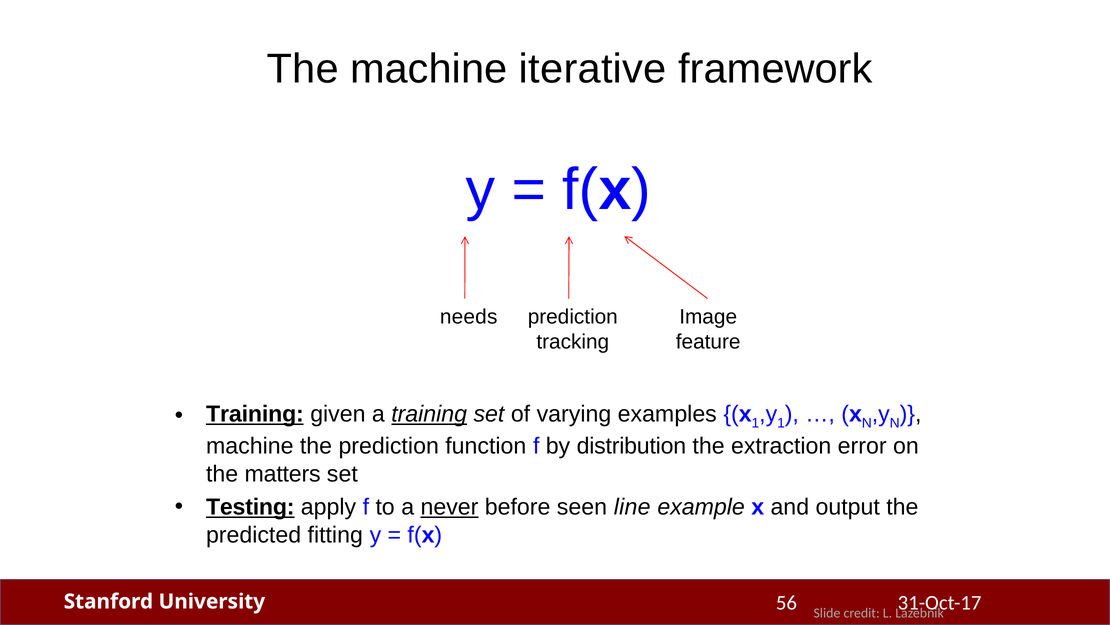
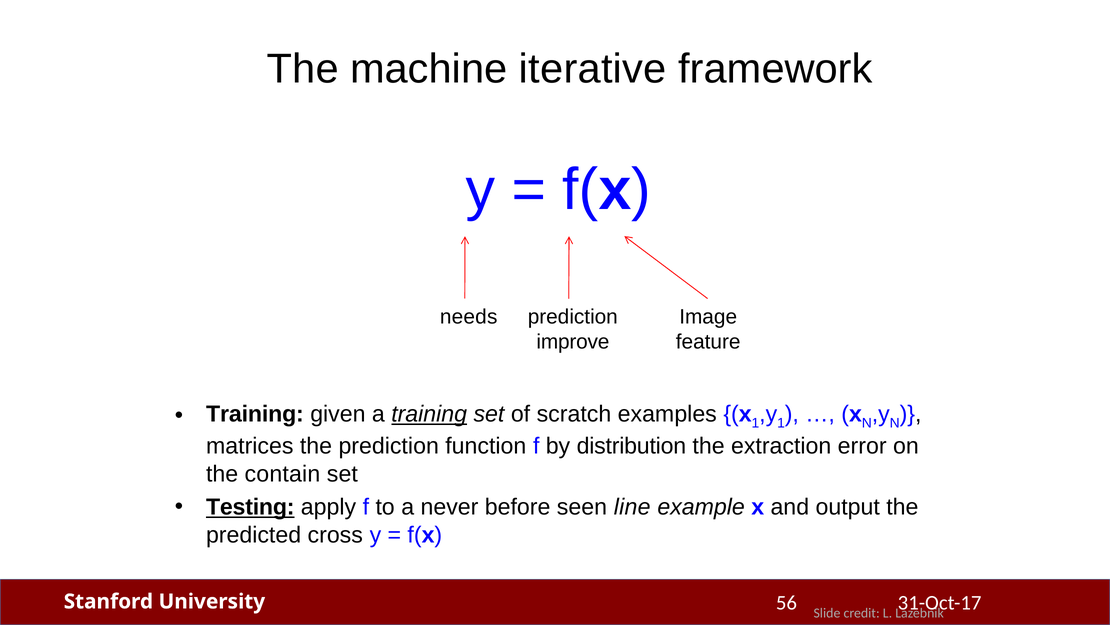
tracking: tracking -> improve
Training at (255, 414) underline: present -> none
varying: varying -> scratch
machine at (250, 446): machine -> matrices
matters: matters -> contain
never underline: present -> none
fitting: fitting -> cross
